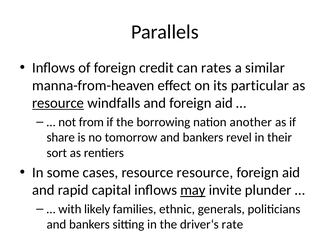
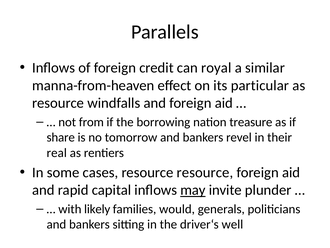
rates: rates -> royal
resource at (58, 103) underline: present -> none
another: another -> treasure
sort: sort -> real
ethnic: ethnic -> would
rate: rate -> well
